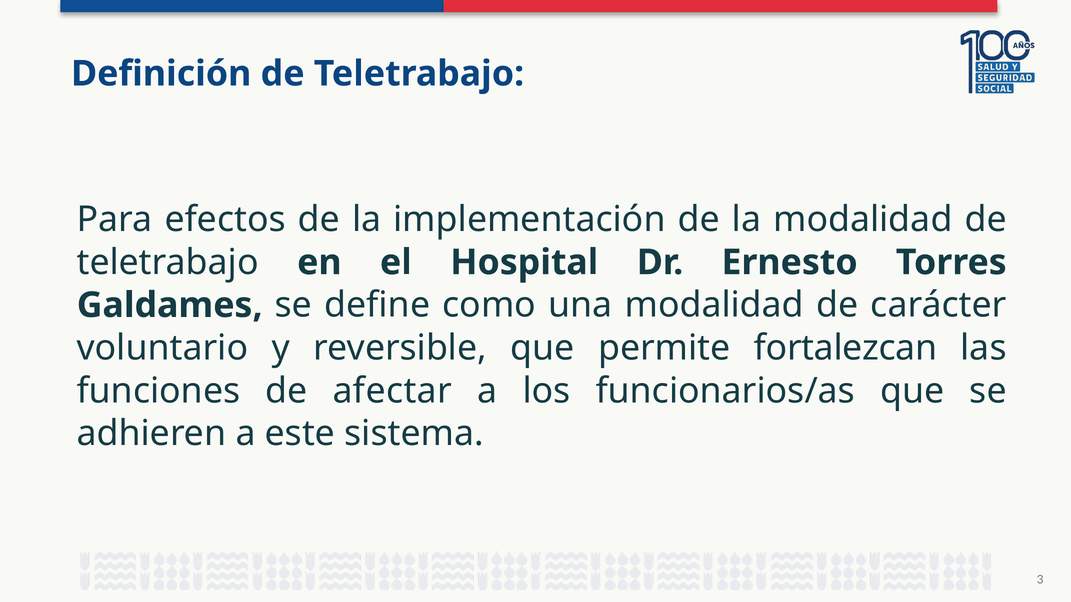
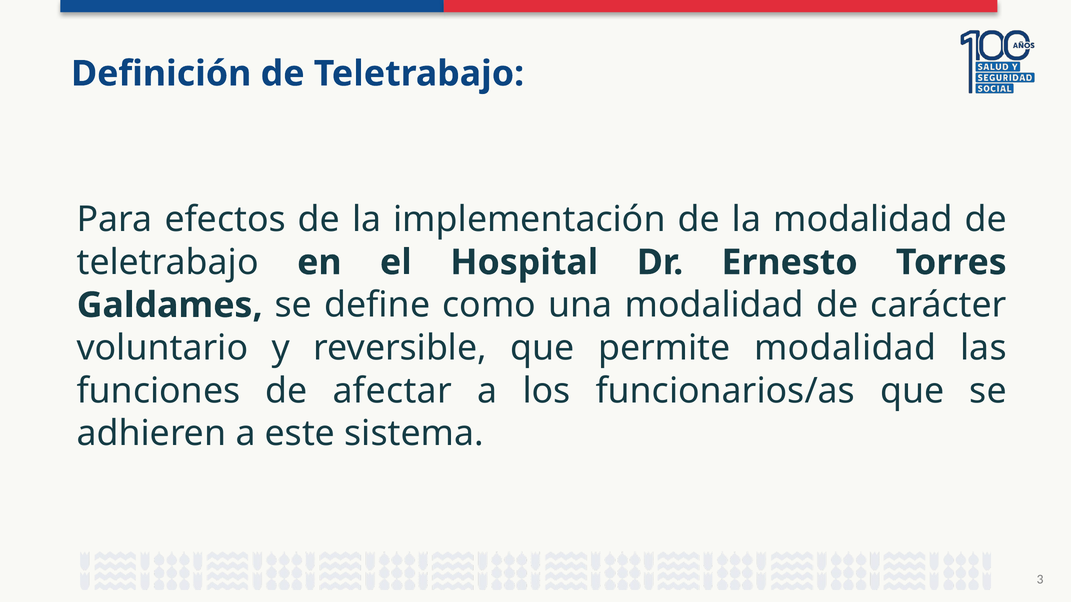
permite fortalezcan: fortalezcan -> modalidad
